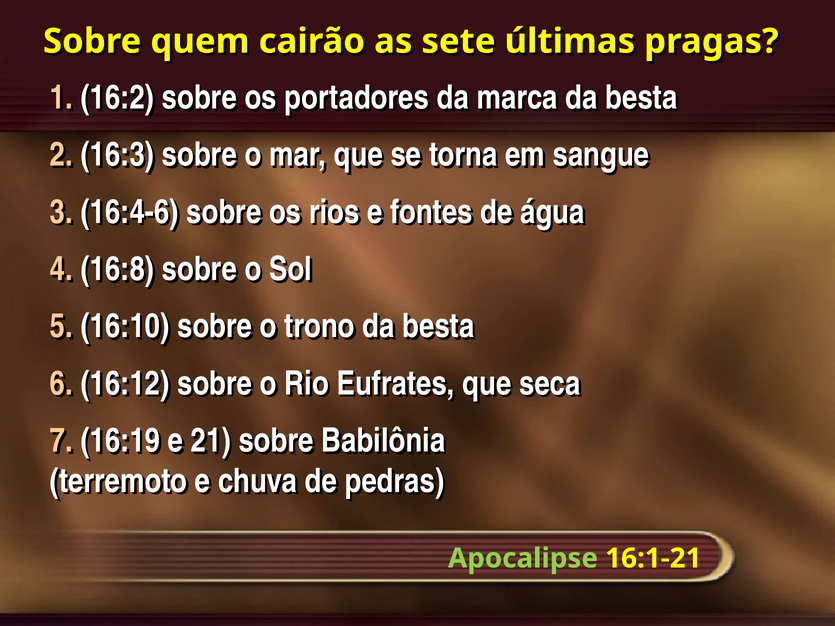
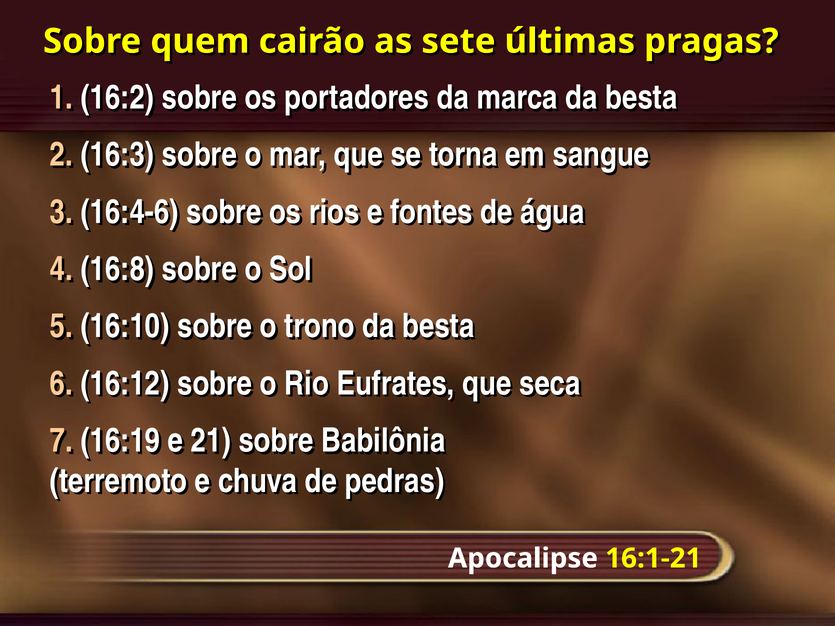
Apocalipse colour: light green -> white
